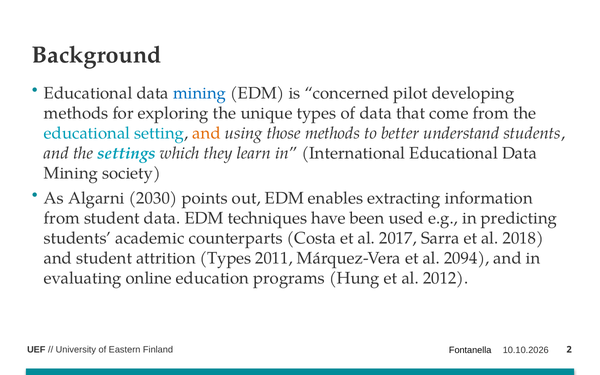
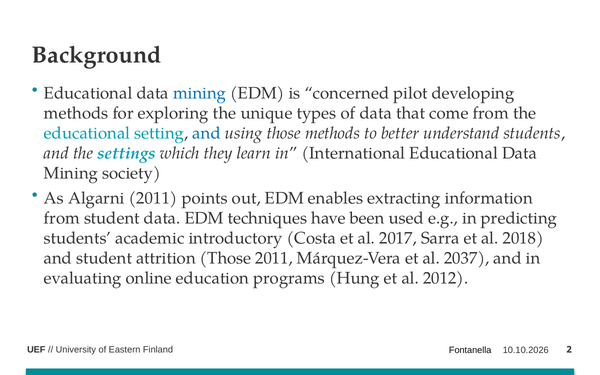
and at (207, 133) colour: orange -> blue
Algarni 2030: 2030 -> 2011
counterparts: counterparts -> introductory
attrition Types: Types -> Those
2094: 2094 -> 2037
